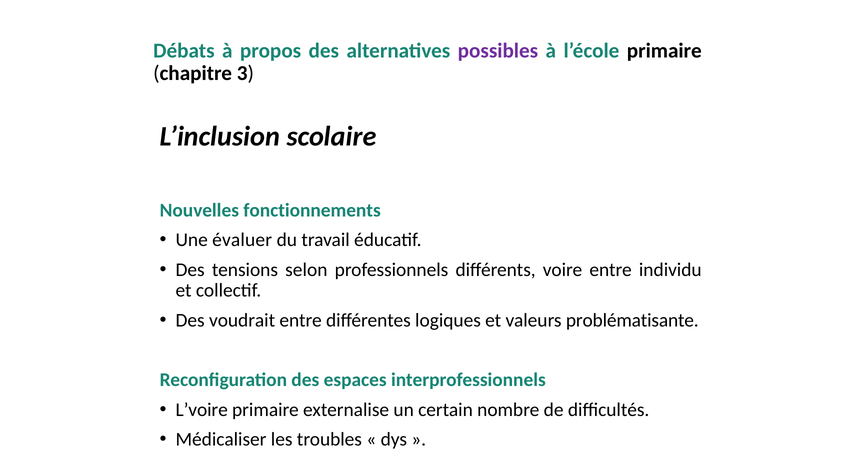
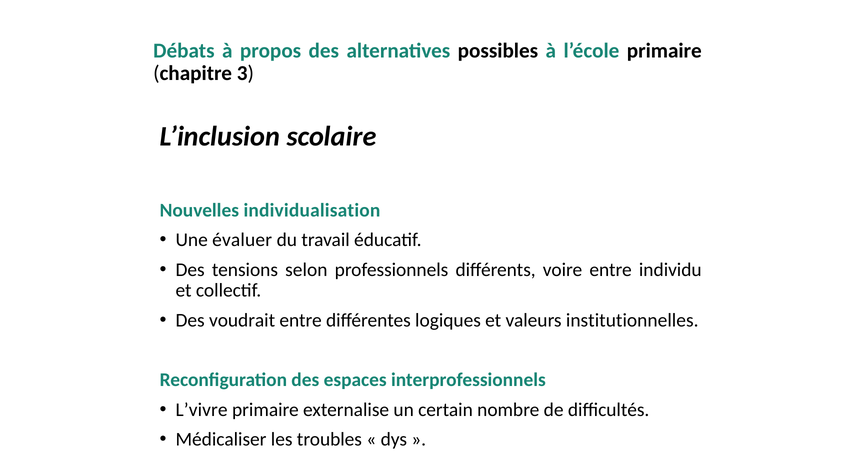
possibles colour: purple -> black
fonctionnements: fonctionnements -> individualisation
problématisante: problématisante -> institutionnelles
L’voire: L’voire -> L’vivre
